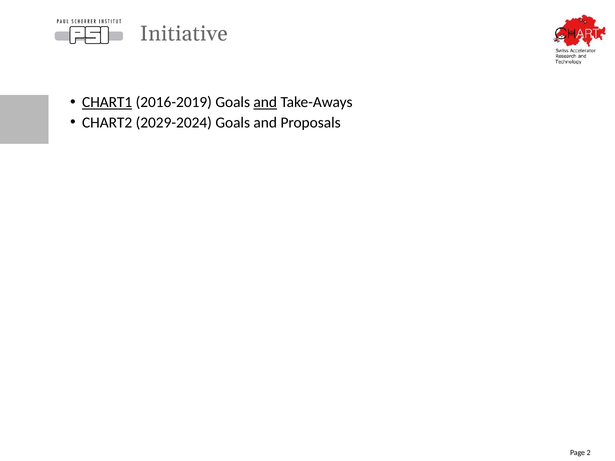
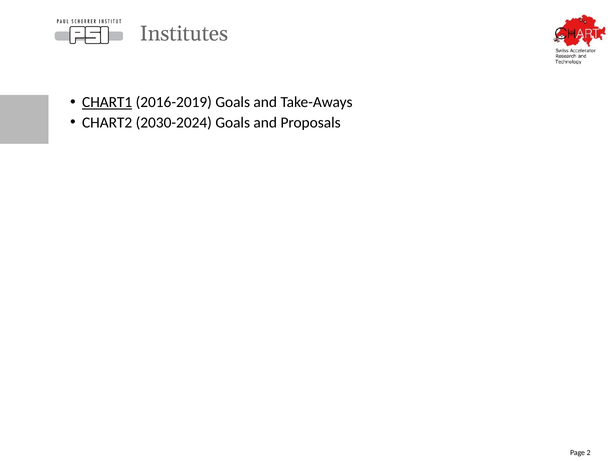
Initiative: Initiative -> Institutes
and at (265, 102) underline: present -> none
2029-2024: 2029-2024 -> 2030-2024
